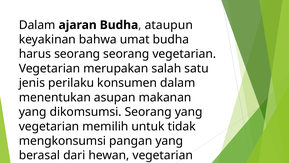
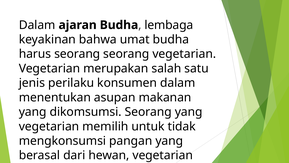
ataupun: ataupun -> lembaga
